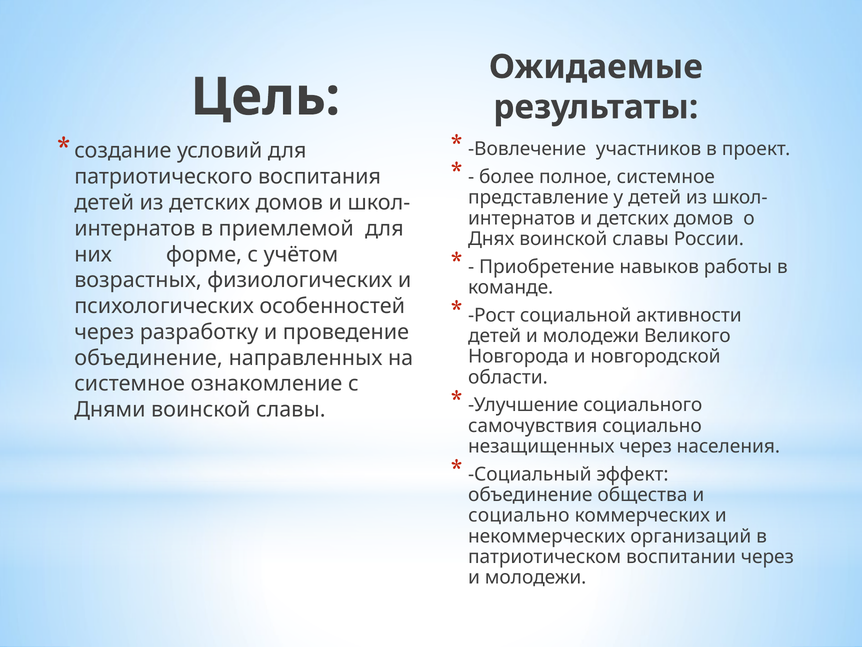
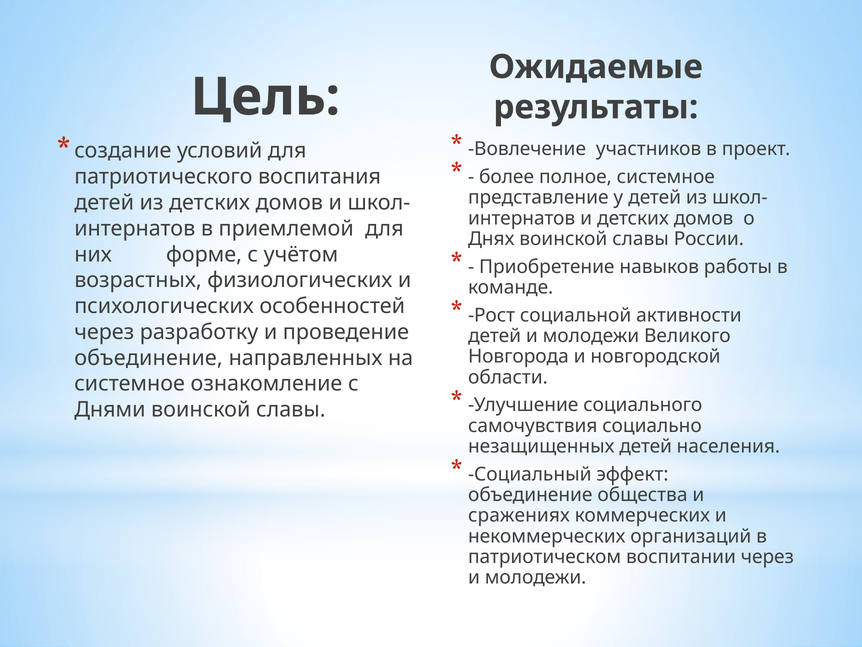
незащищенных через: через -> детей
социально at (519, 515): социально -> сражениях
